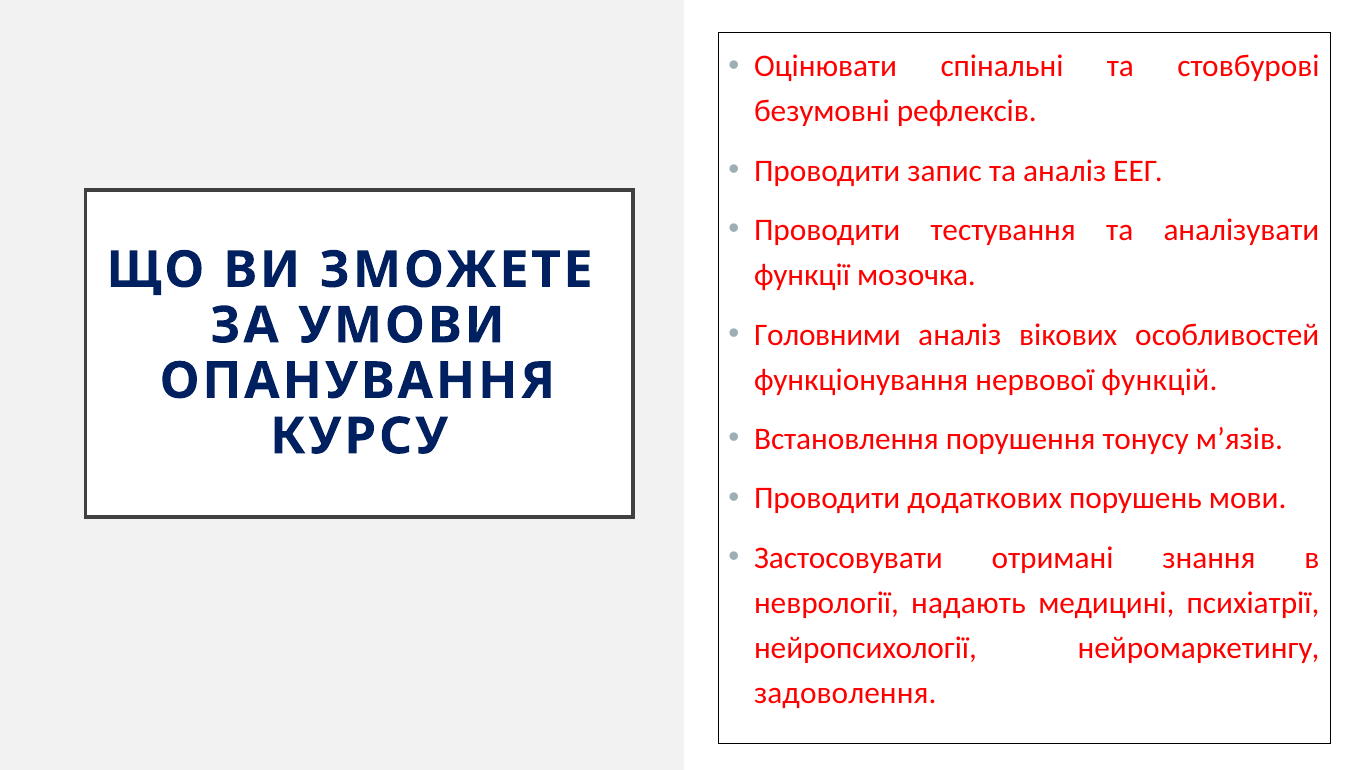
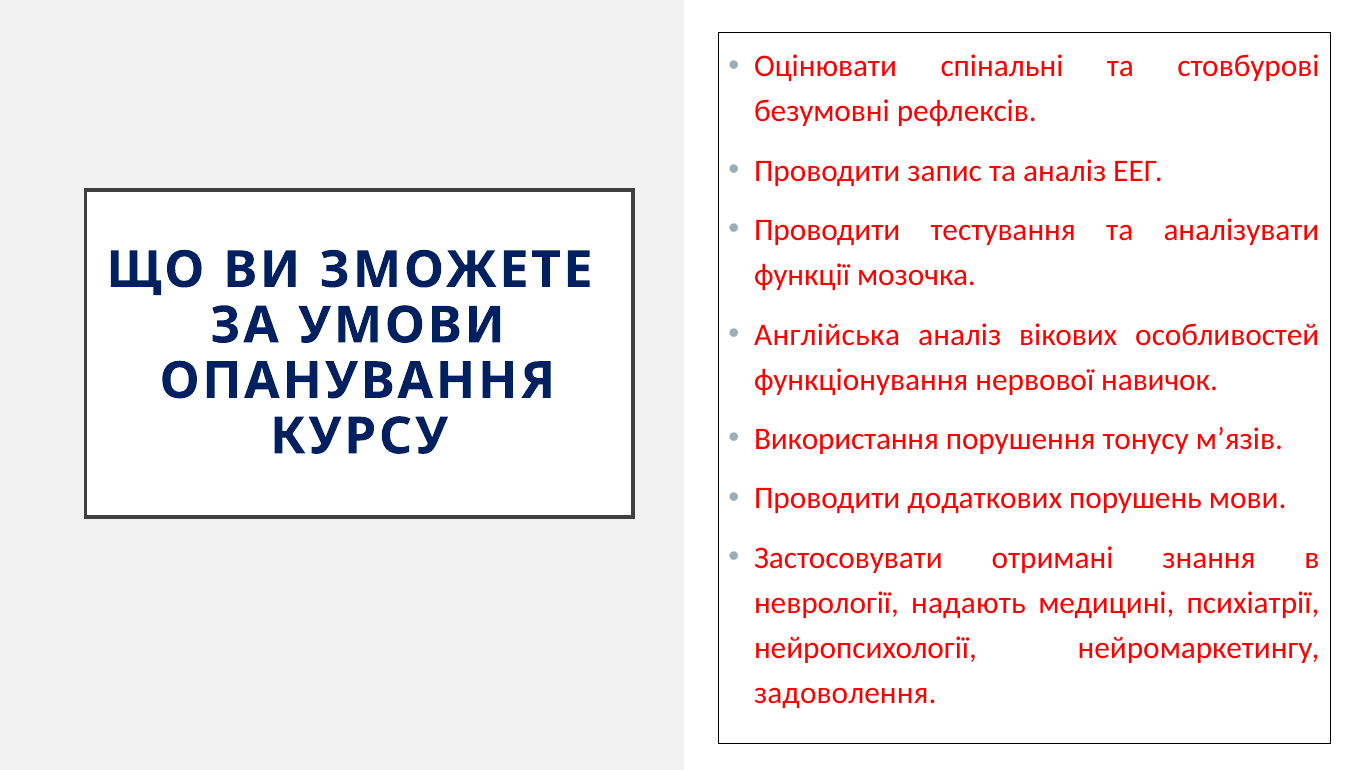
Головними: Головними -> Англійська
функцій: функцій -> навичок
Встановлення: Встановлення -> Використання
